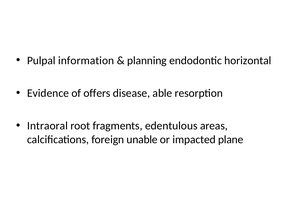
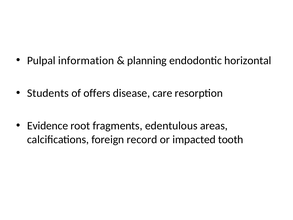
Evidence: Evidence -> Students
able: able -> care
Intraoral: Intraoral -> Evidence
unable: unable -> record
plane: plane -> tooth
